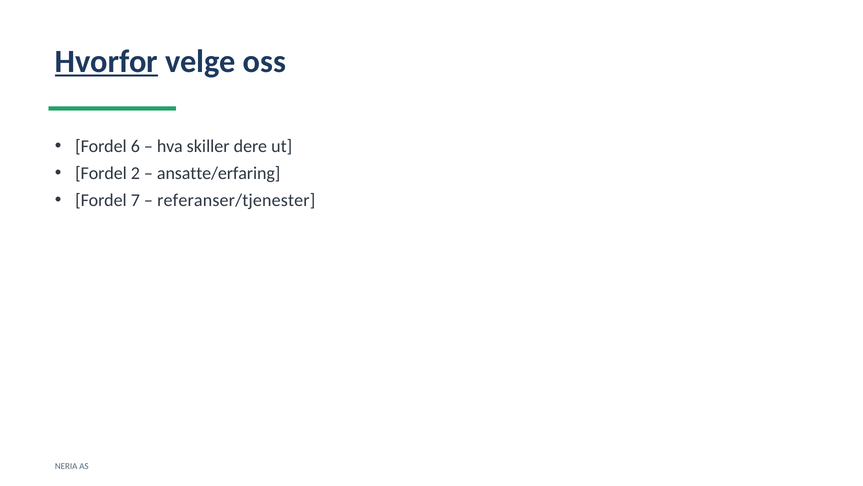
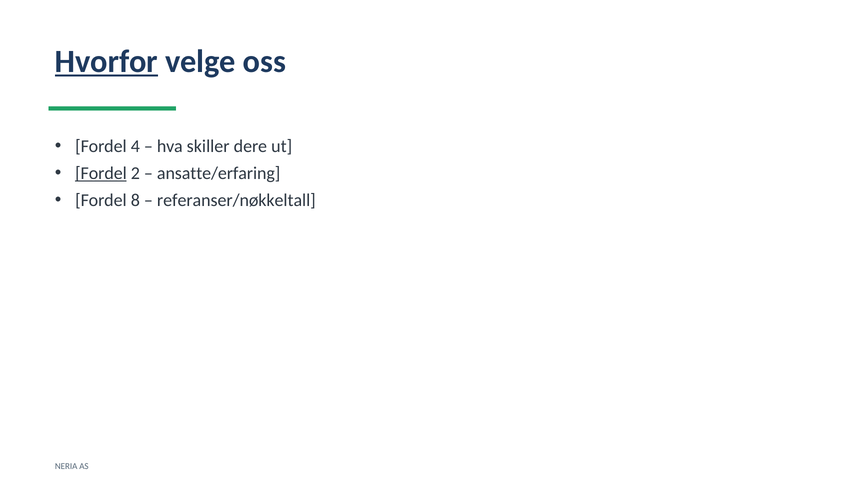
6: 6 -> 4
Fordel at (101, 173) underline: none -> present
7: 7 -> 8
referanser/tjenester: referanser/tjenester -> referanser/nøkkeltall
